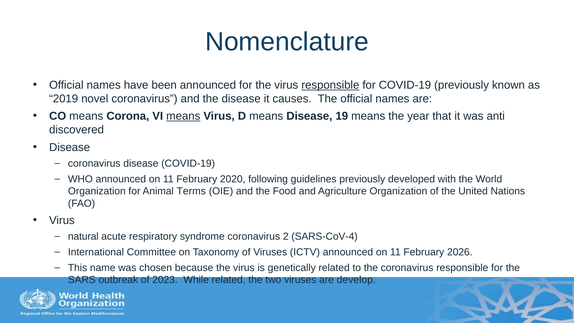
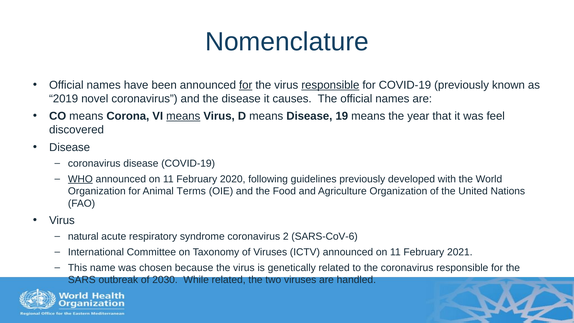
for at (246, 85) underline: none -> present
anti: anti -> feel
WHO underline: none -> present
SARS-CoV-4: SARS-CoV-4 -> SARS-CoV-6
2026: 2026 -> 2021
2023: 2023 -> 2030
develop: develop -> handled
